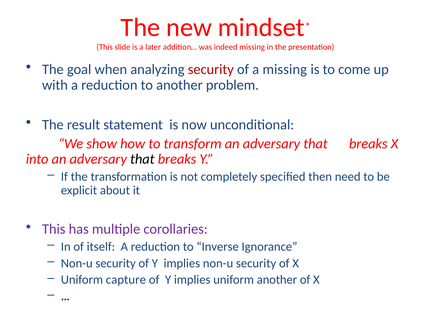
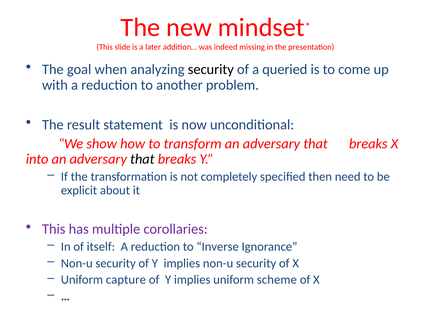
security at (211, 69) colour: red -> black
a missing: missing -> queried
uniform another: another -> scheme
